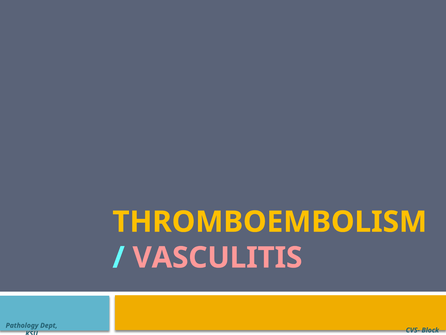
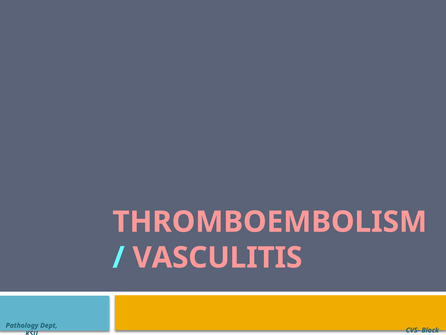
THROMBOEMBOLISM colour: yellow -> pink
